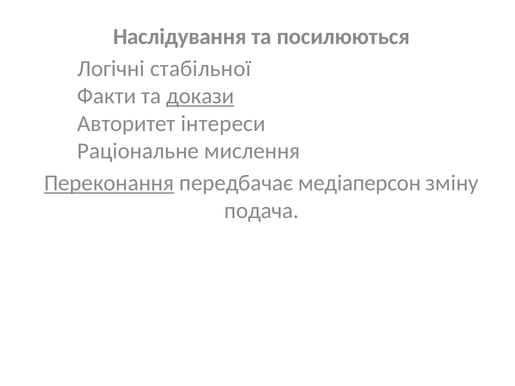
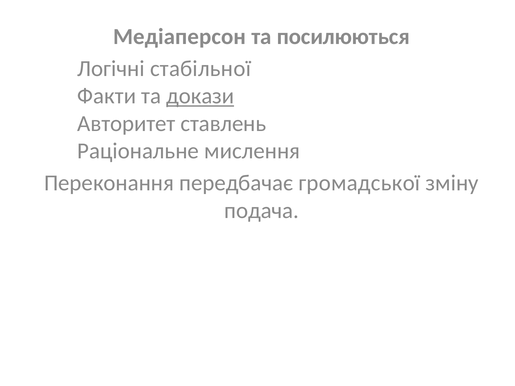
Наслідування: Наслідування -> Медіаперсон
інтереси: інтереси -> ставлень
Переконання underline: present -> none
медіаперсон: медіаперсон -> громадської
